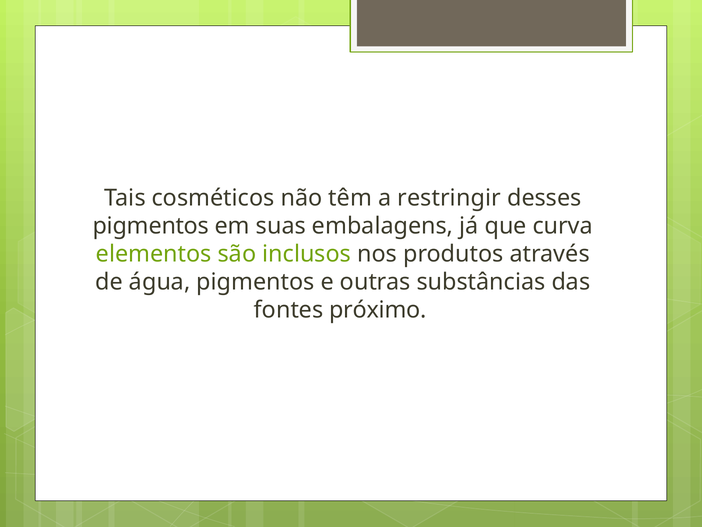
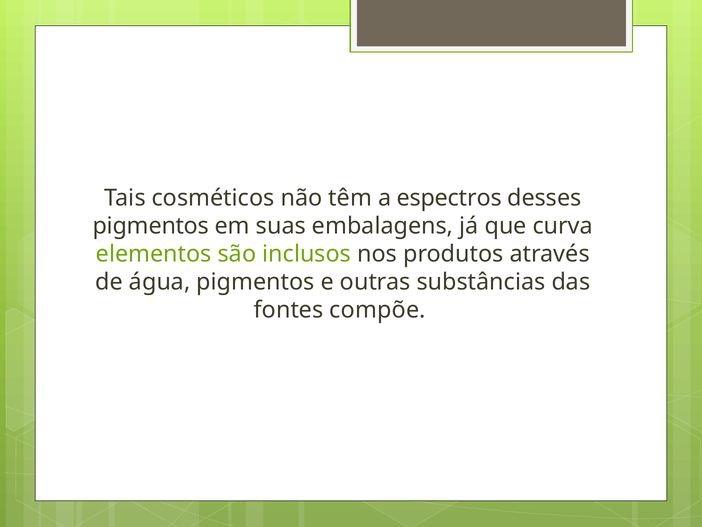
restringir: restringir -> espectros
próximo: próximo -> compõe
